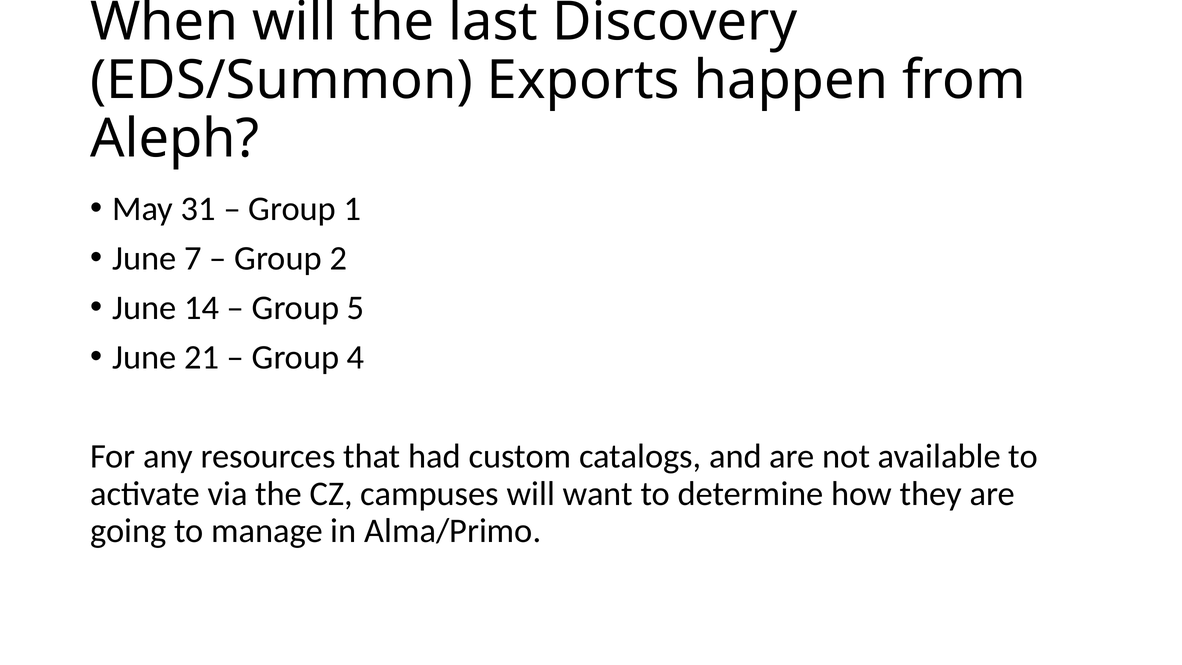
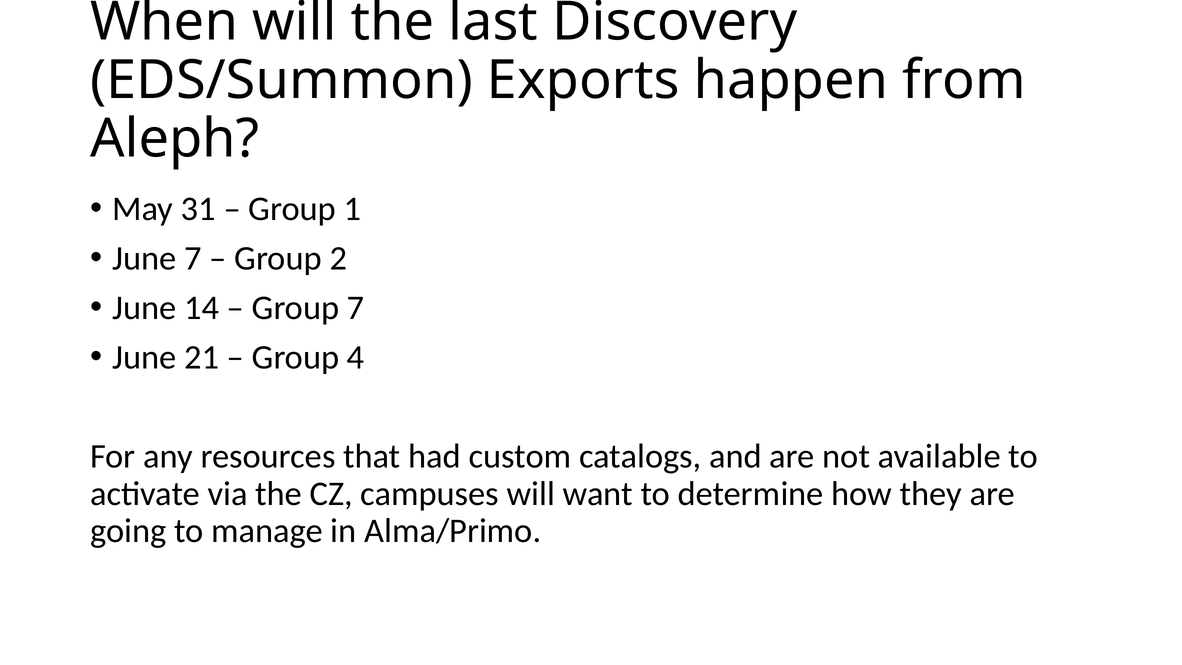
Group 5: 5 -> 7
